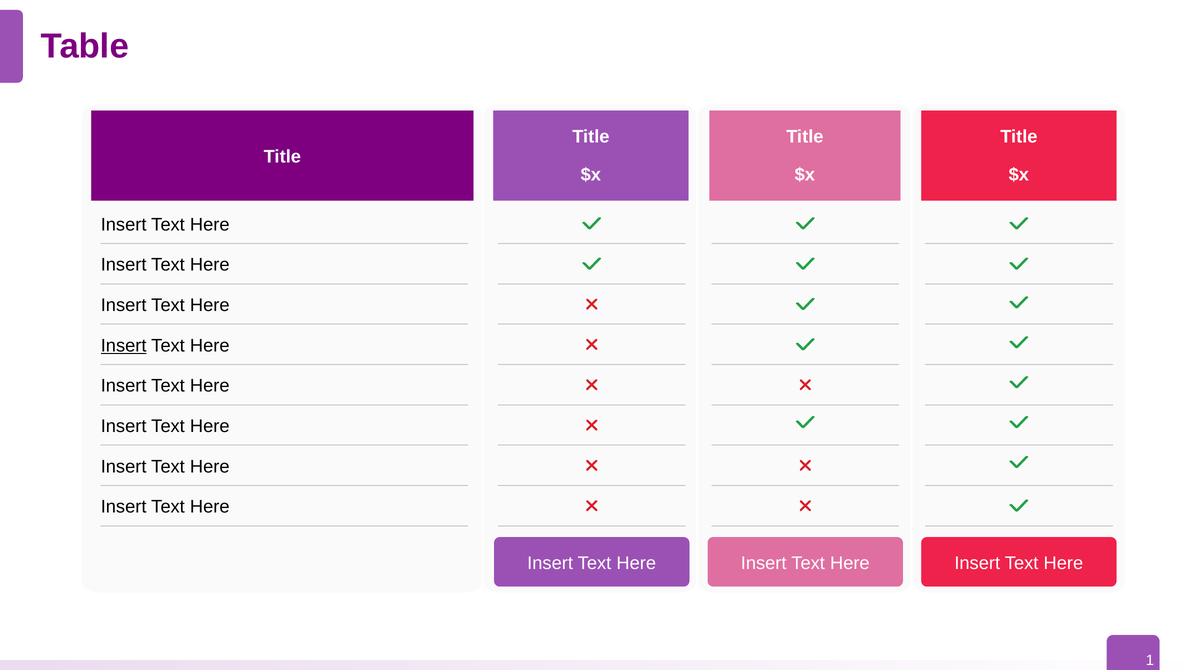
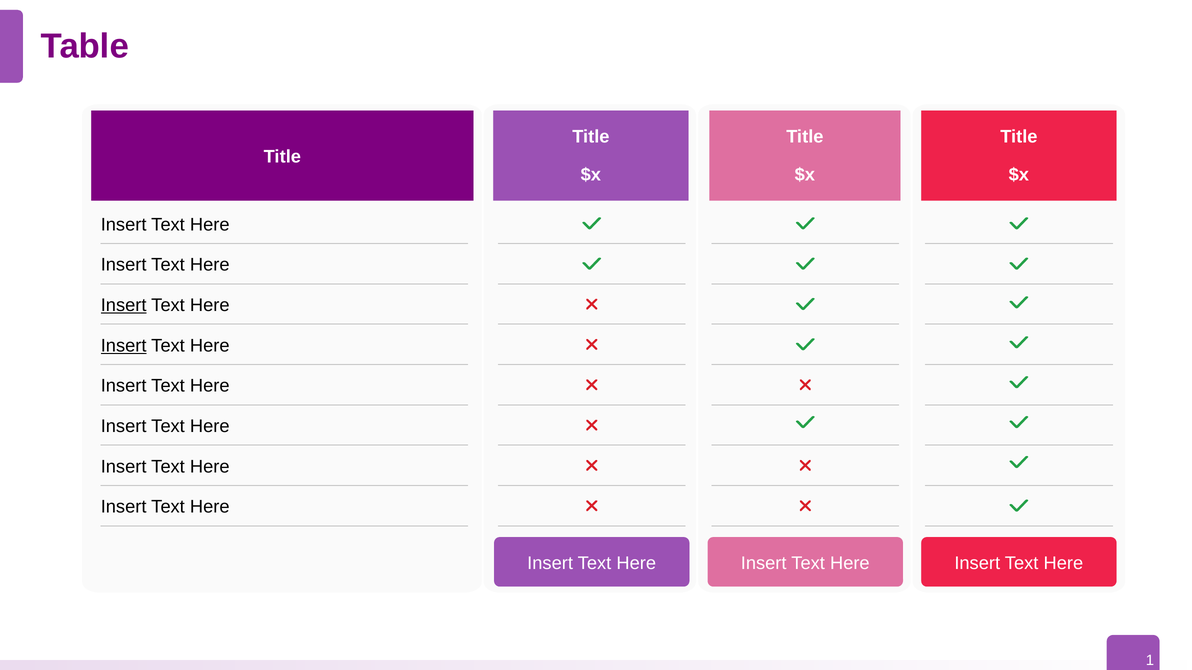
Insert at (124, 305) underline: none -> present
